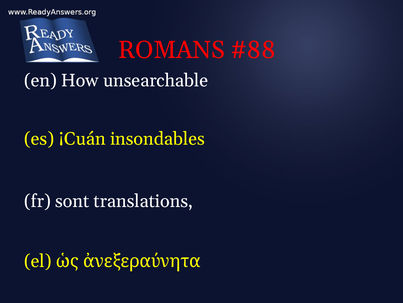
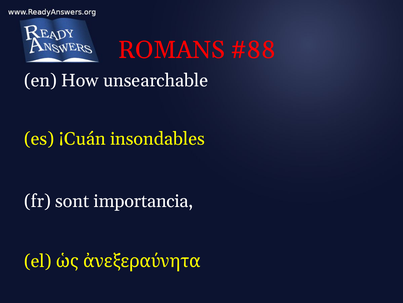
translations: translations -> importancia
